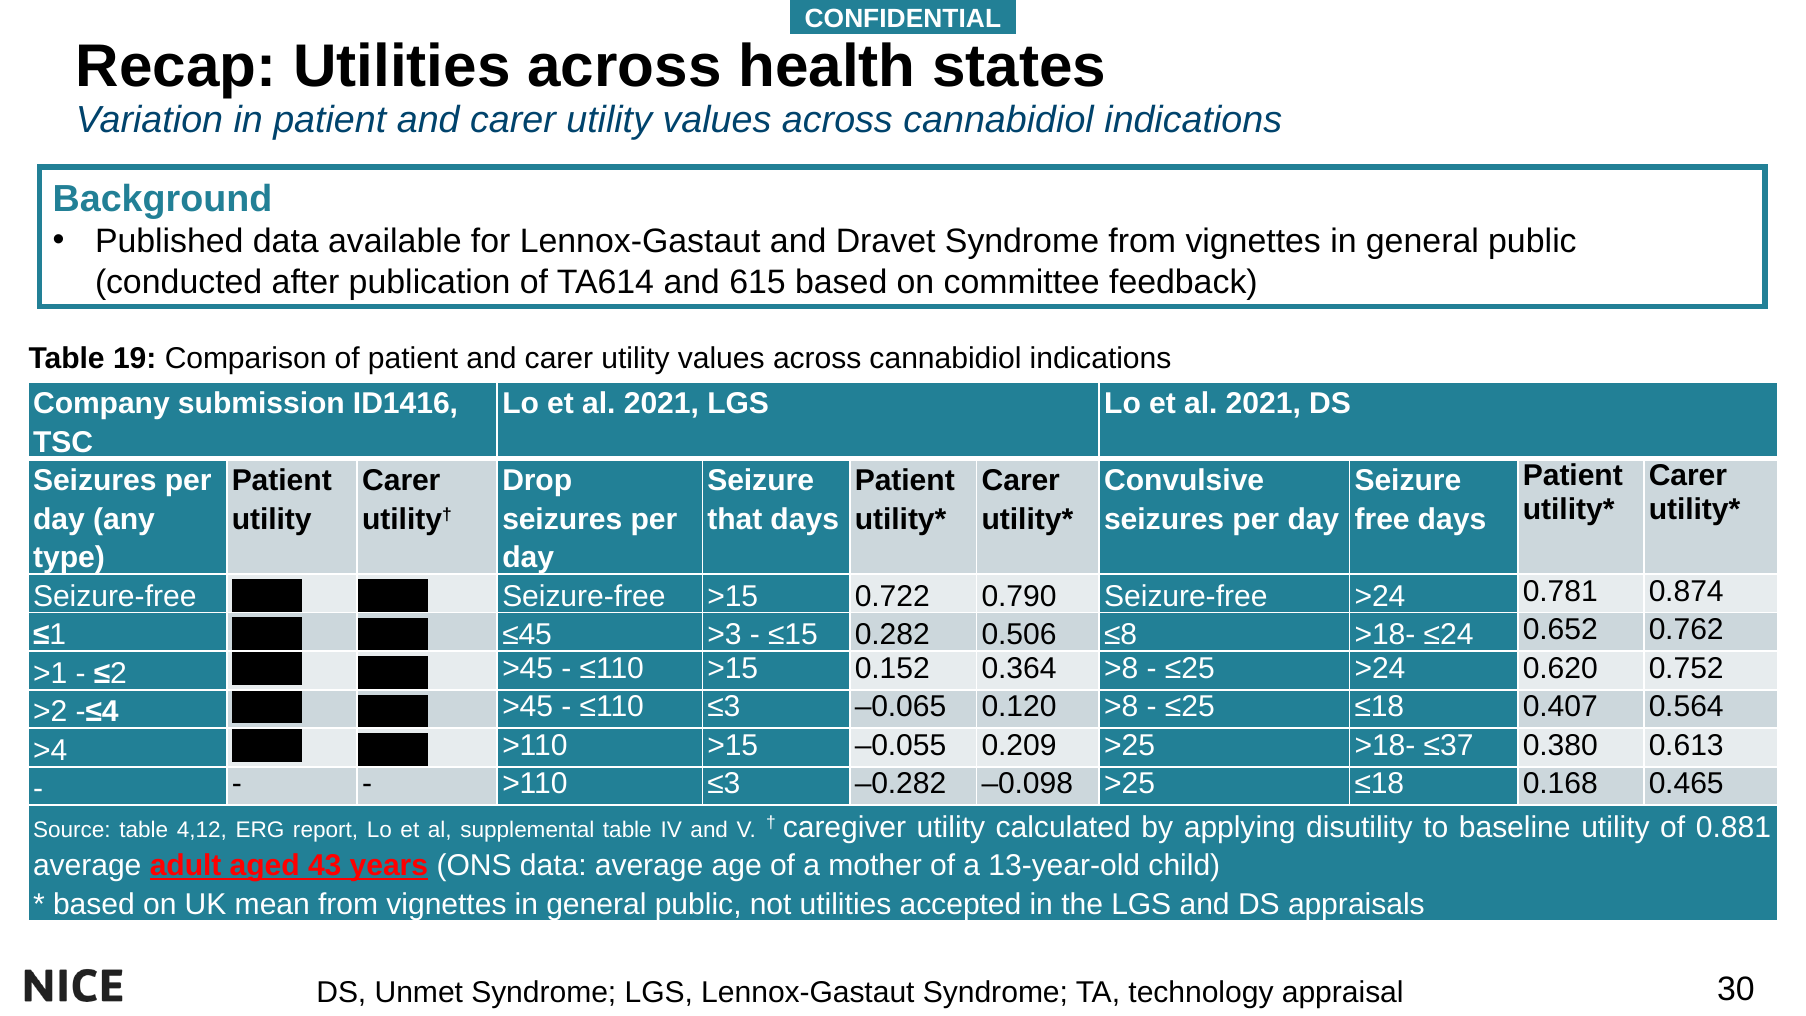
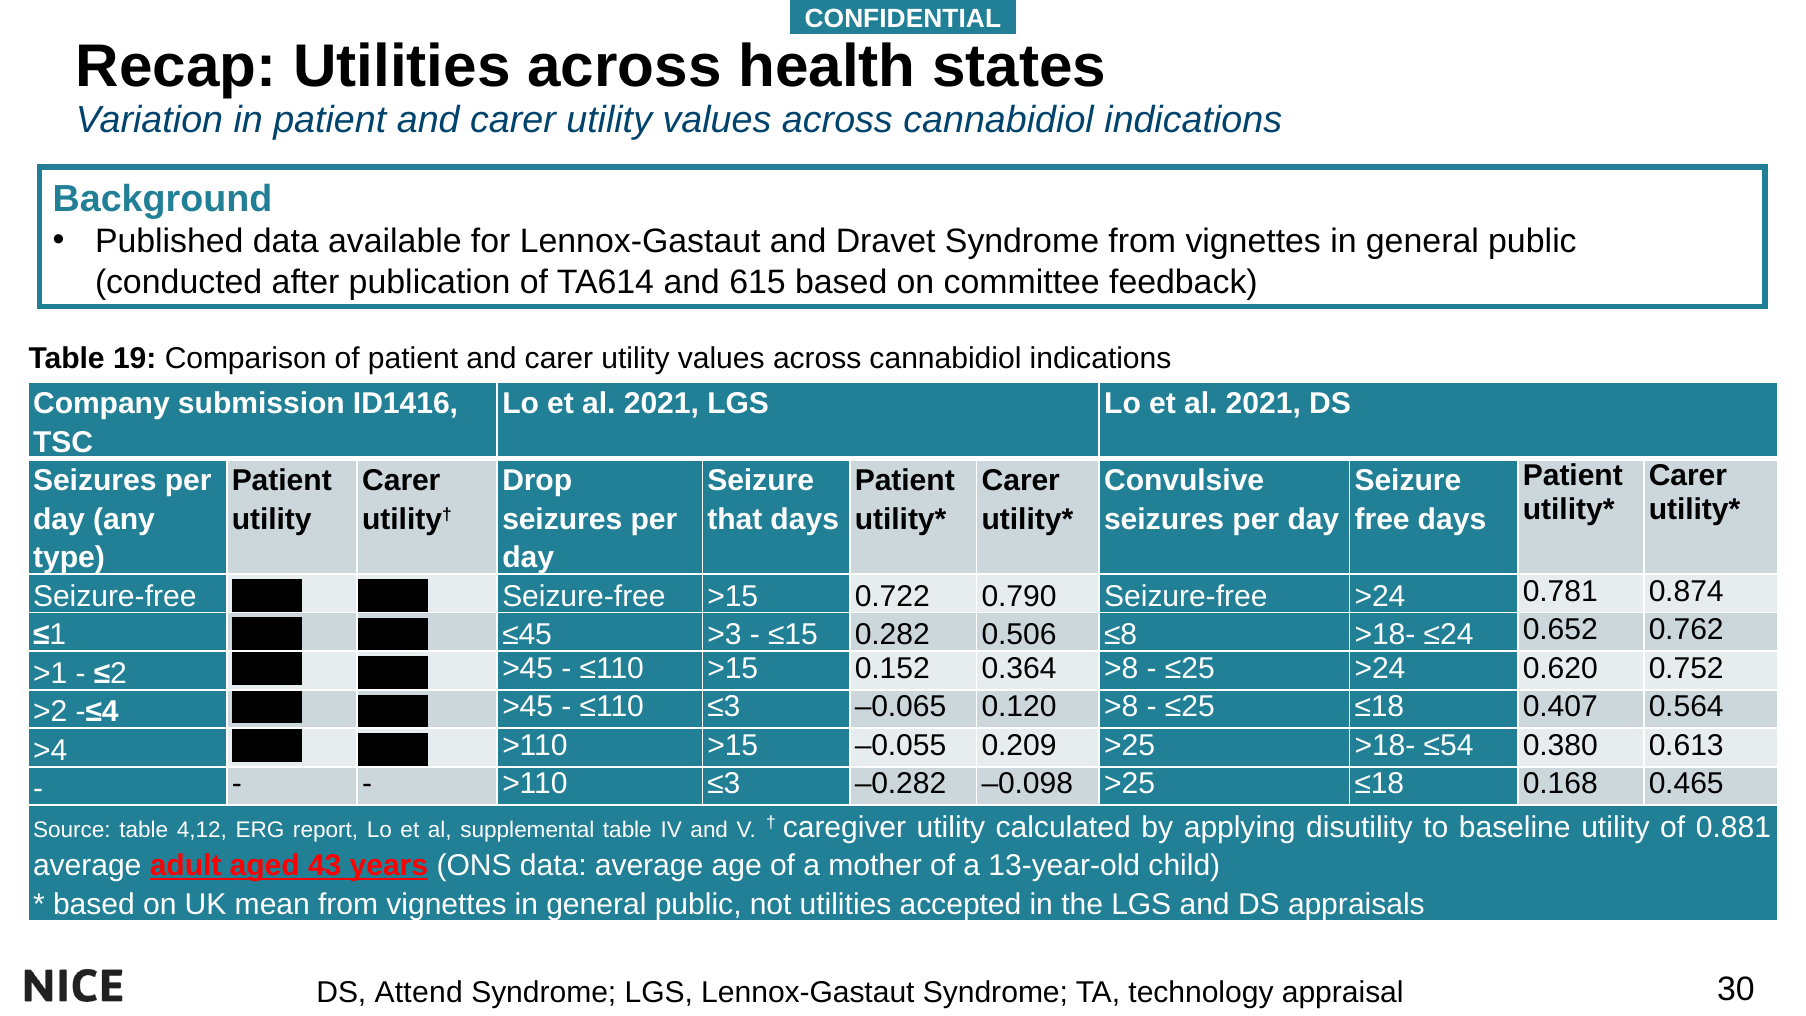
≤37: ≤37 -> ≤54
Unmet: Unmet -> Attend
